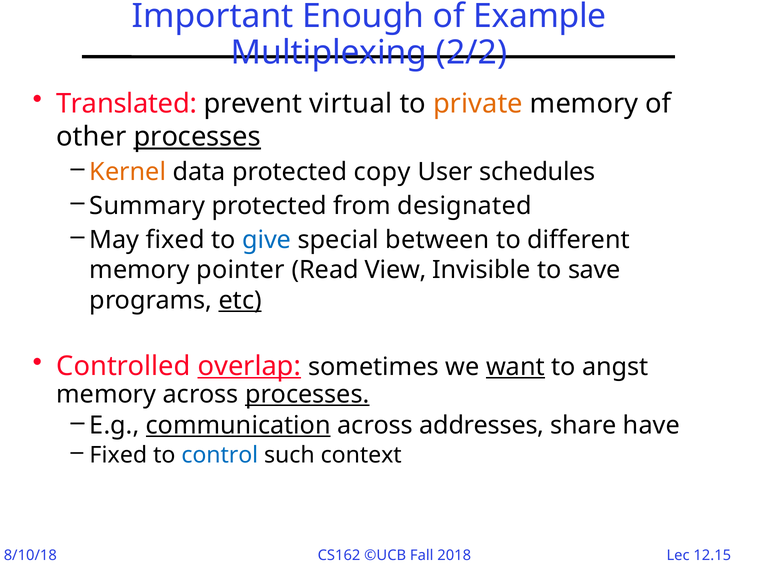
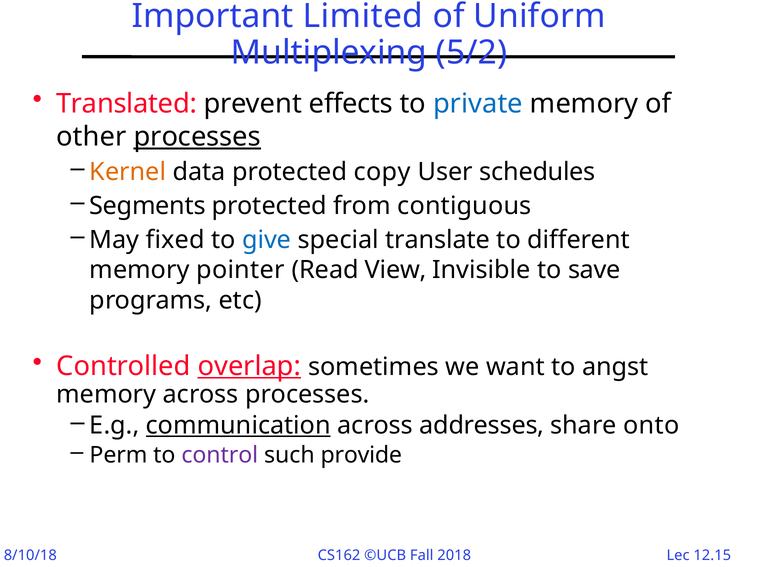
Enough: Enough -> Limited
Example: Example -> Uniform
2/2: 2/2 -> 5/2
virtual: virtual -> effects
private colour: orange -> blue
Summary: Summary -> Segments
designated: designated -> contiguous
between: between -> translate
etc underline: present -> none
want underline: present -> none
processes at (307, 395) underline: present -> none
have: have -> onto
Fixed at (118, 456): Fixed -> Perm
control colour: blue -> purple
context: context -> provide
